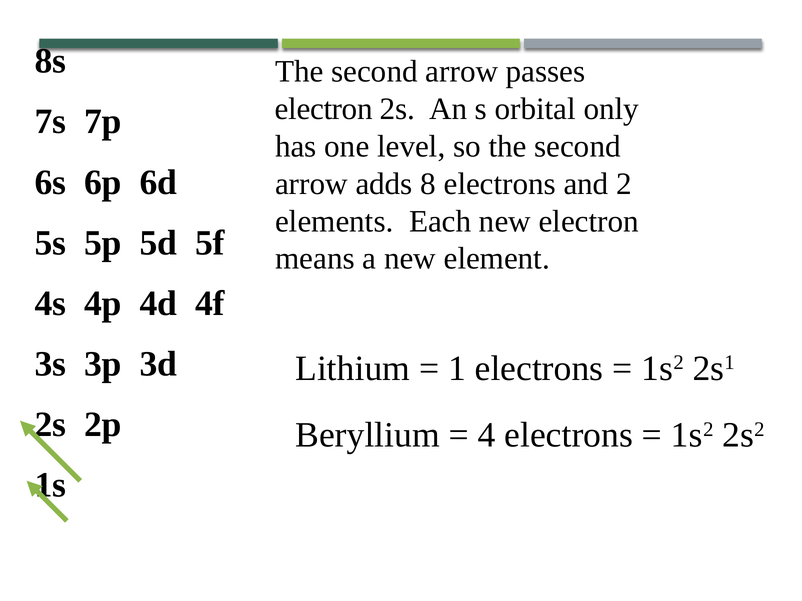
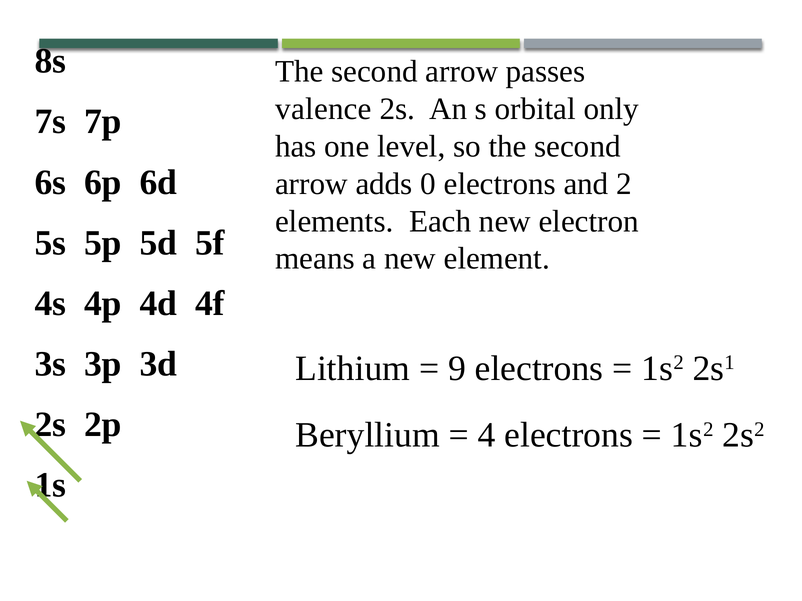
electron at (324, 109): electron -> valence
8: 8 -> 0
1: 1 -> 9
